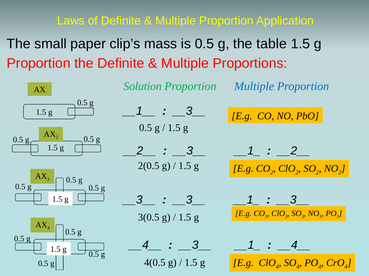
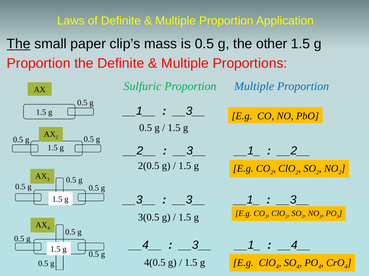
The at (19, 44) underline: none -> present
table: table -> other
Solution: Solution -> Sulfuric
